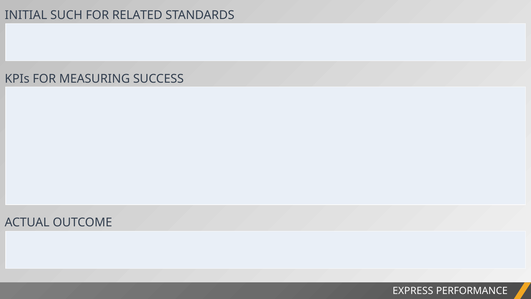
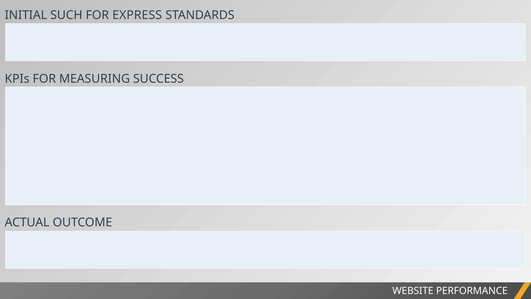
RELATED: RELATED -> EXPRESS
EXPRESS: EXPRESS -> WEBSITE
